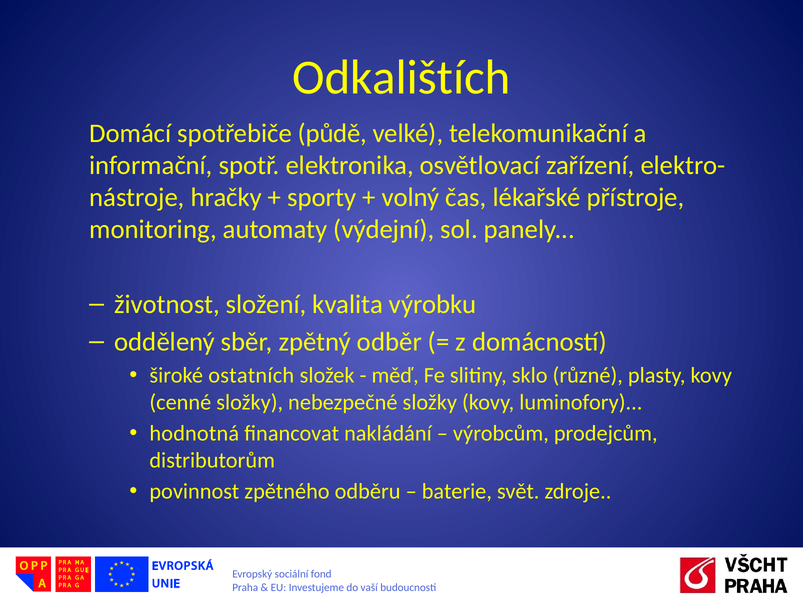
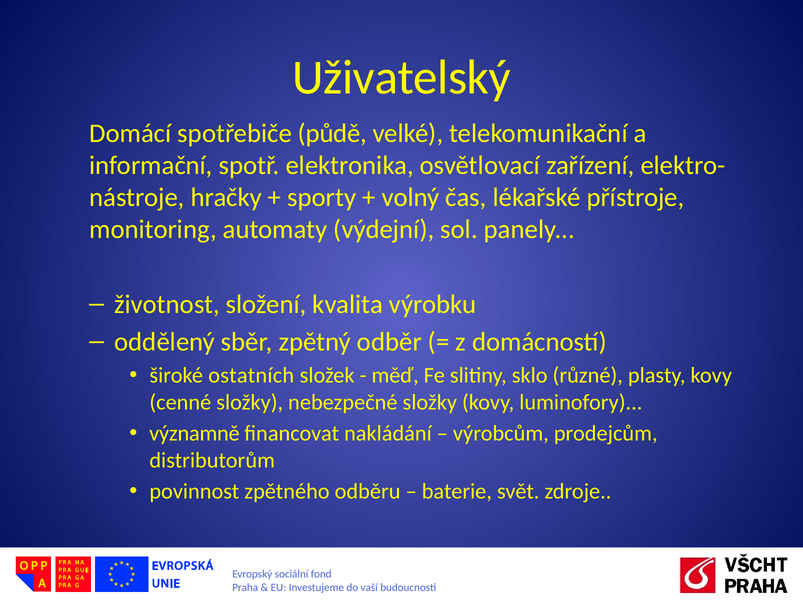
Odkalištích: Odkalištích -> Uživatelský
hodnotná: hodnotná -> významně
